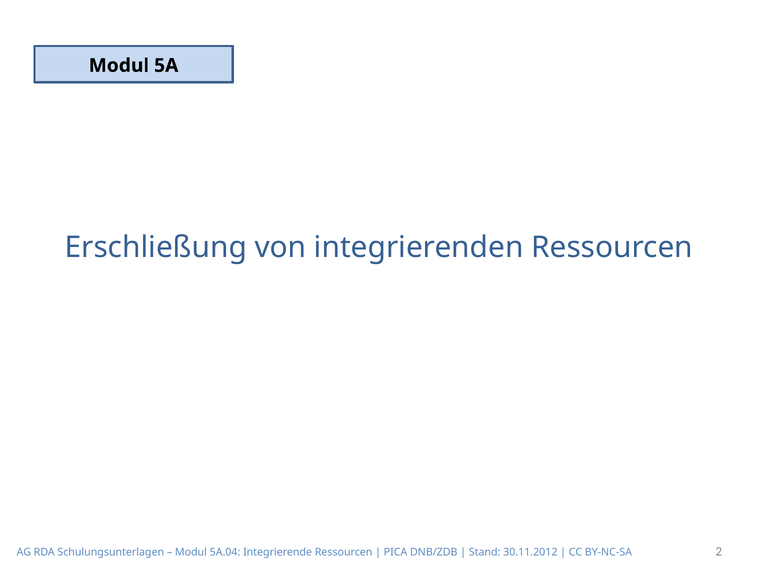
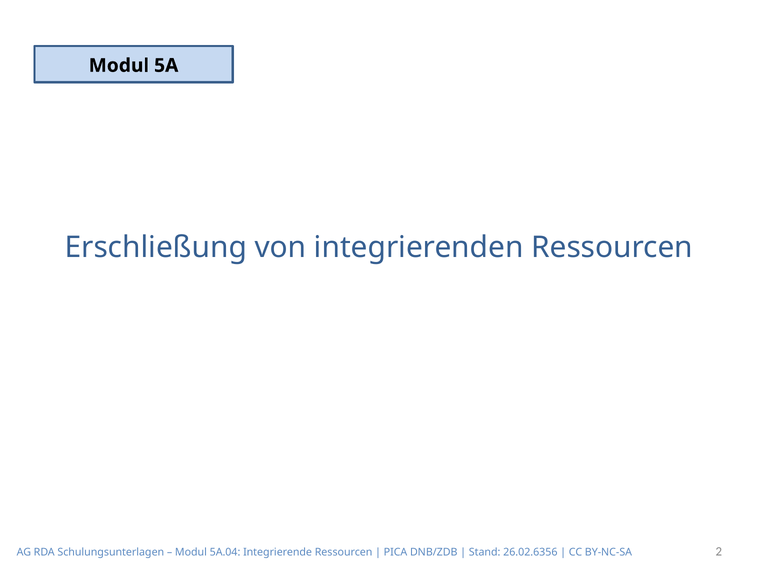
30.11.2012: 30.11.2012 -> 26.02.6356
